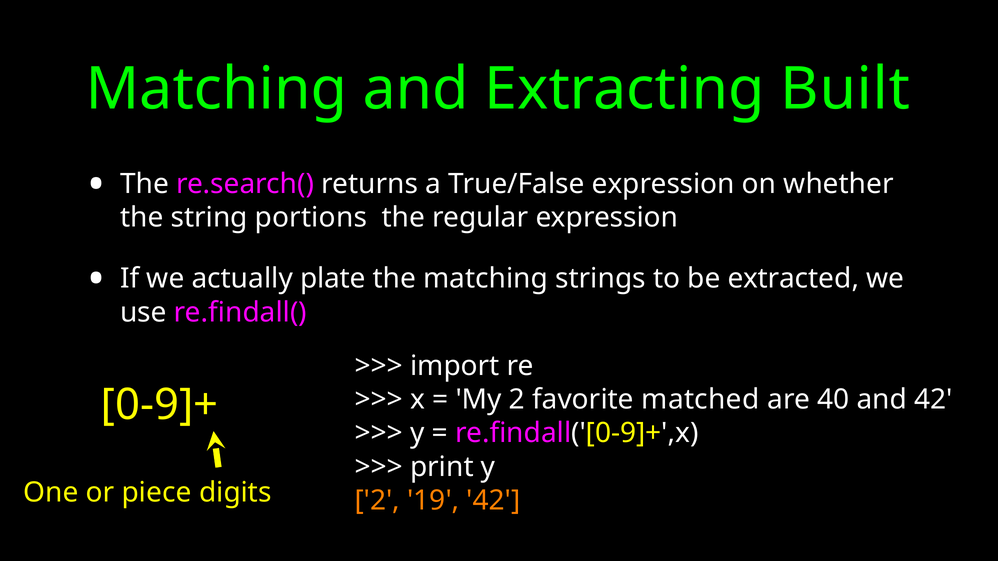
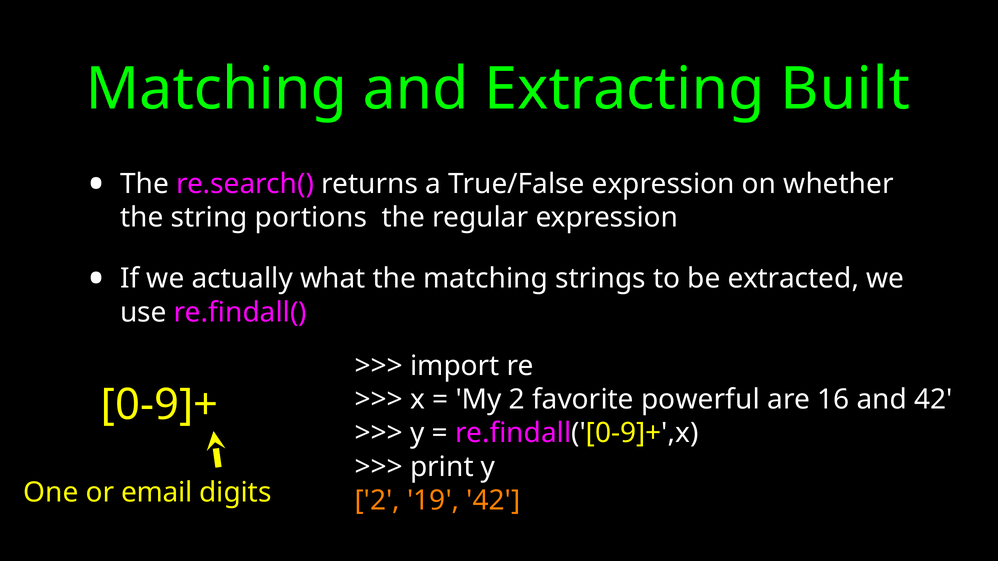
plate: plate -> what
matched: matched -> powerful
40: 40 -> 16
piece: piece -> email
